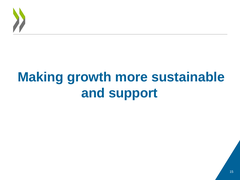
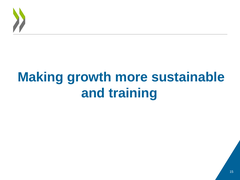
support: support -> training
